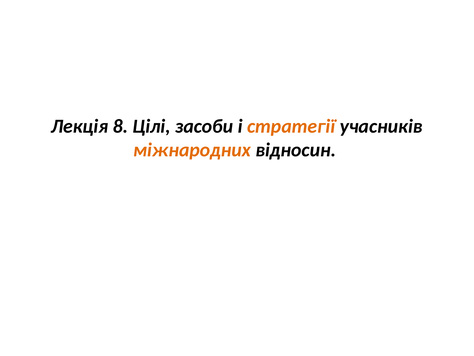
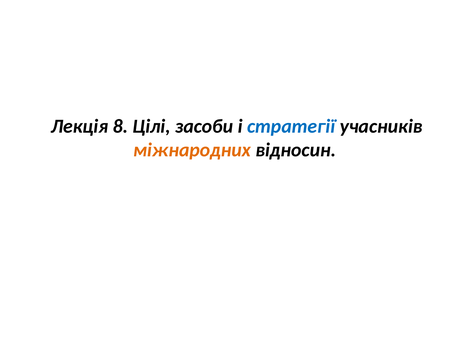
стратегії colour: orange -> blue
